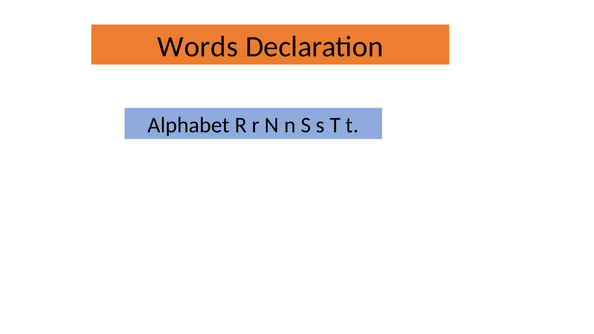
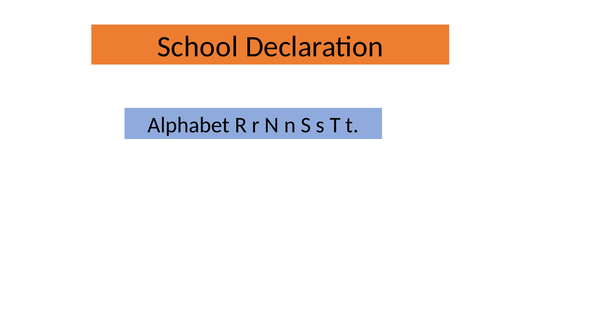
Words: Words -> School
